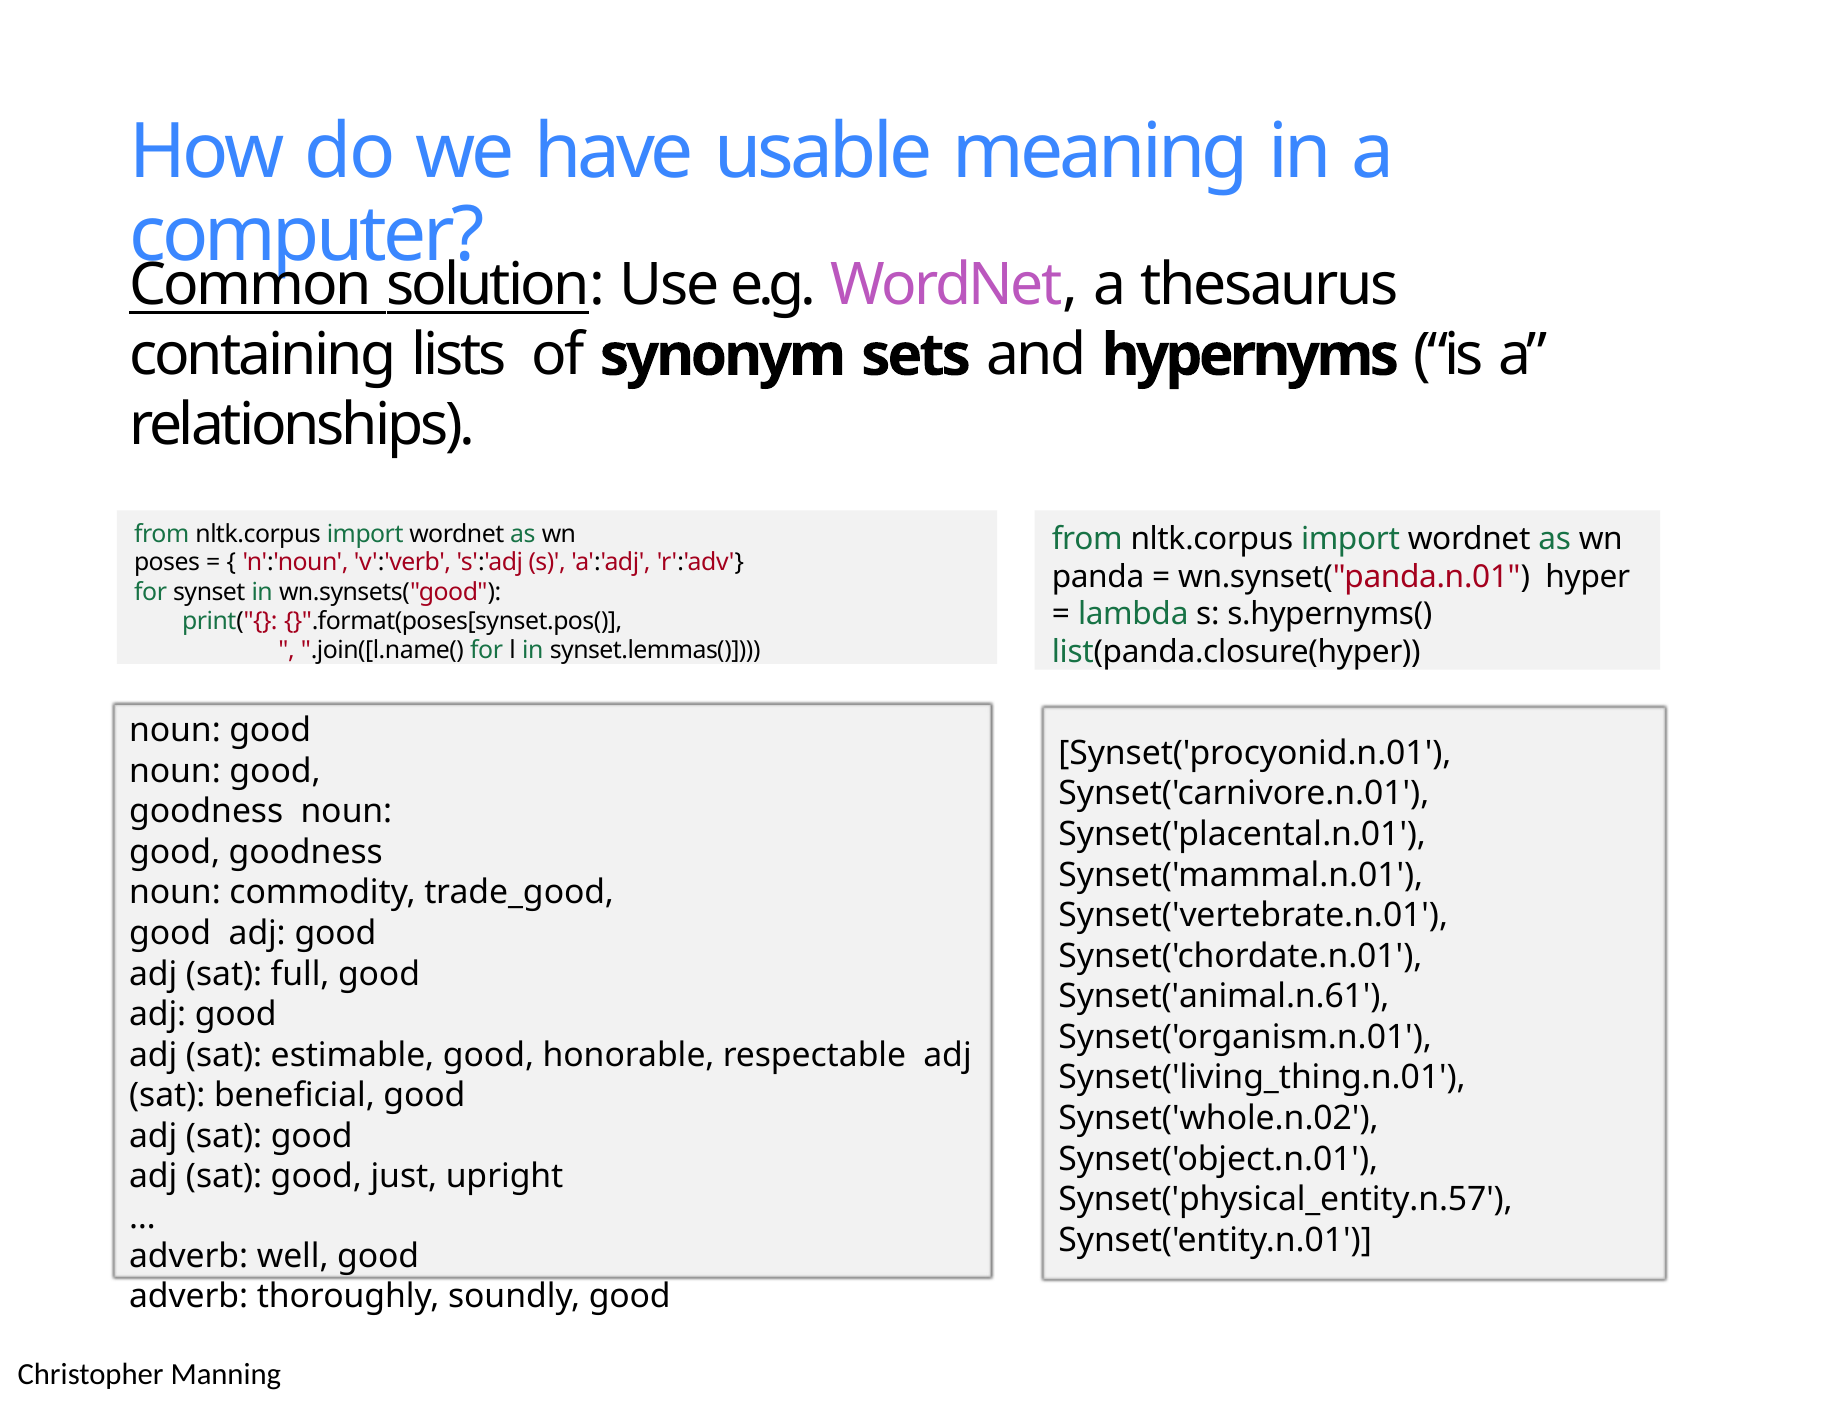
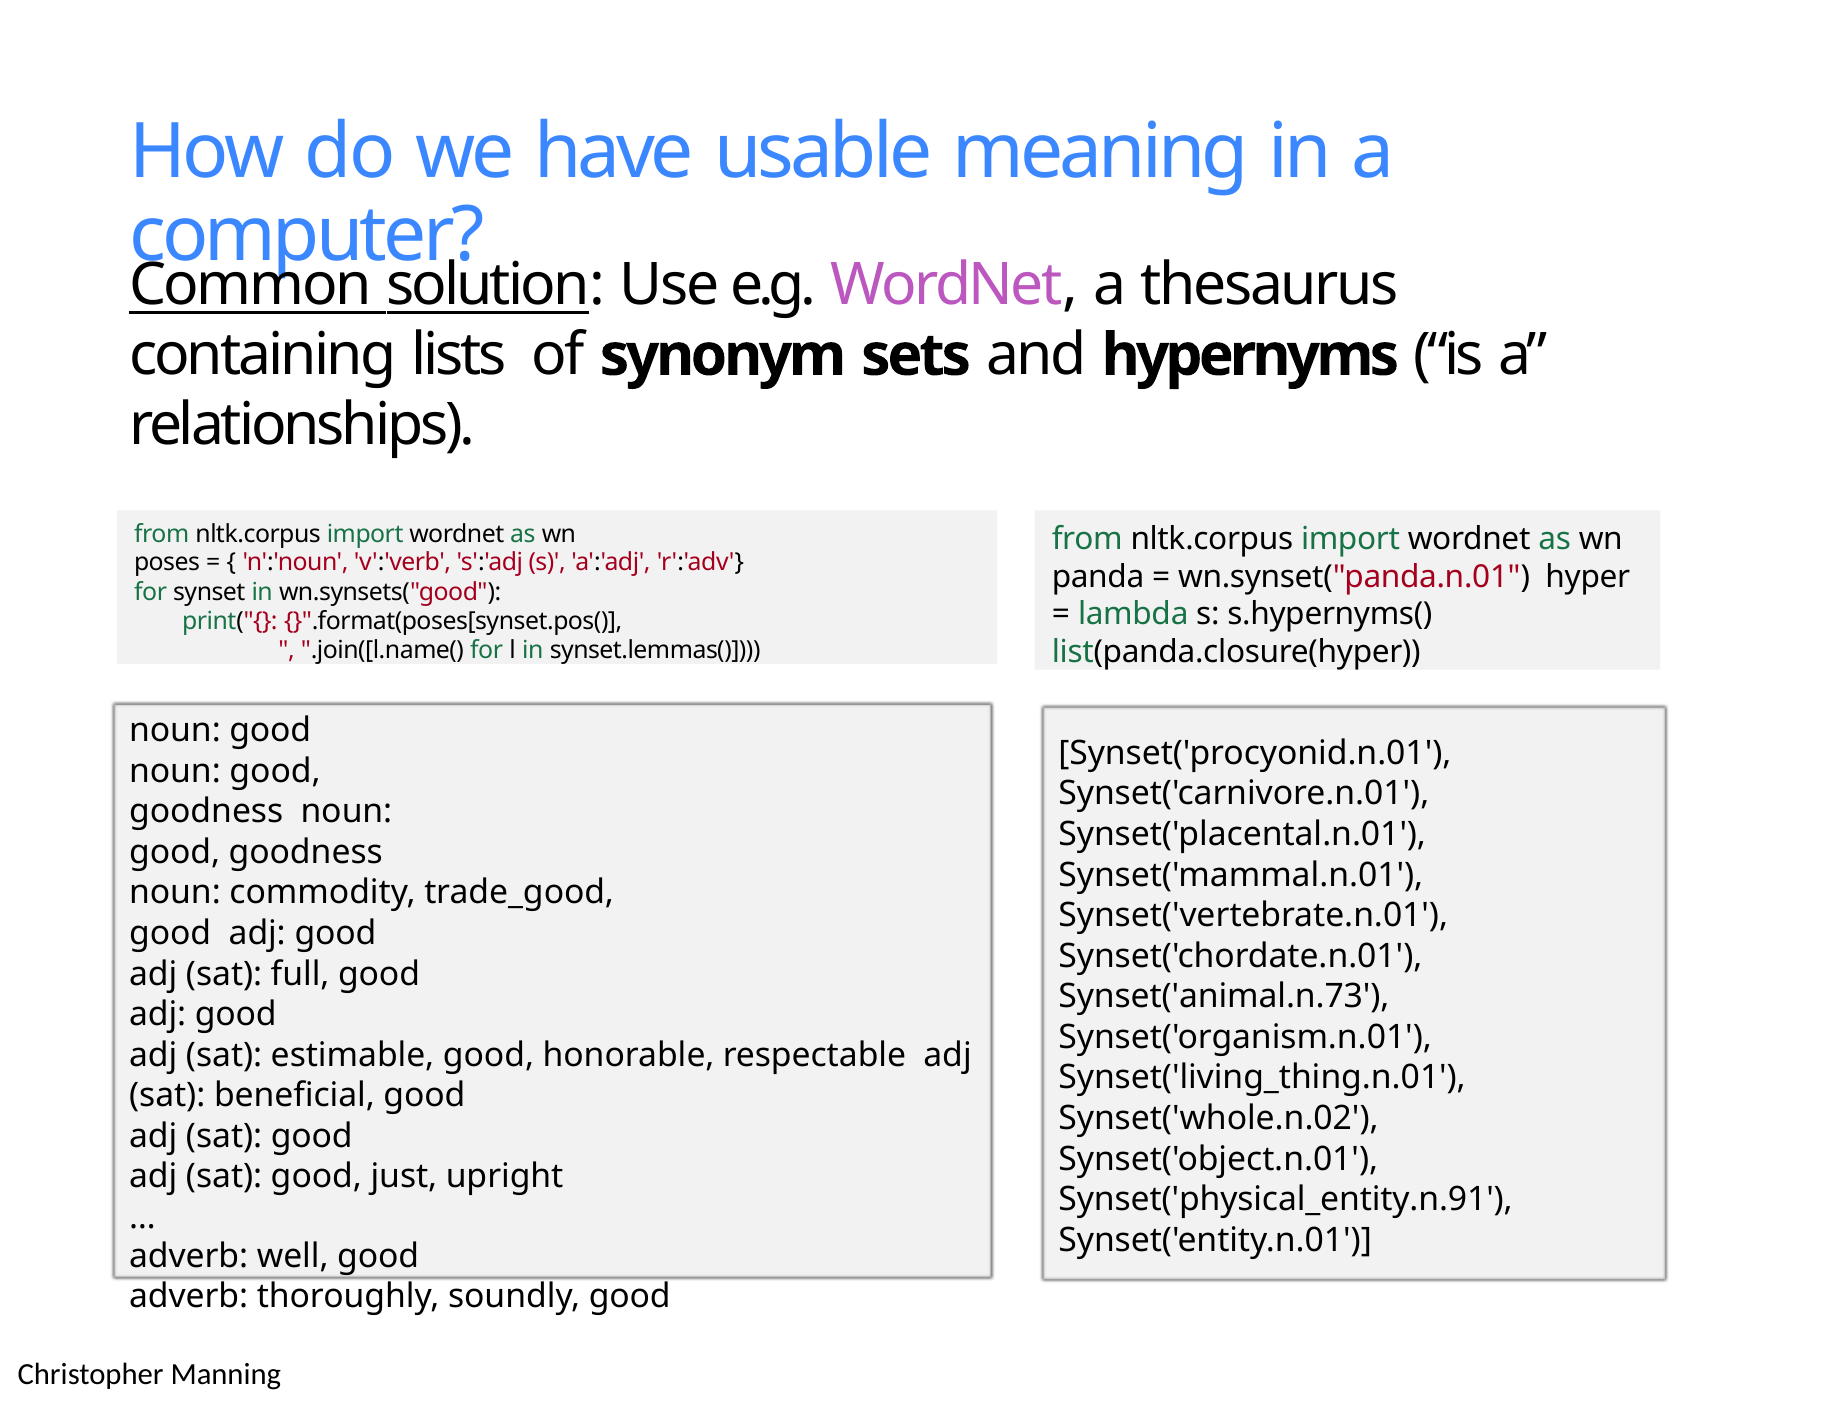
Synset('animal.n.61: Synset('animal.n.61 -> Synset('animal.n.73
Synset('physical_entity.n.57: Synset('physical_entity.n.57 -> Synset('physical_entity.n.91
